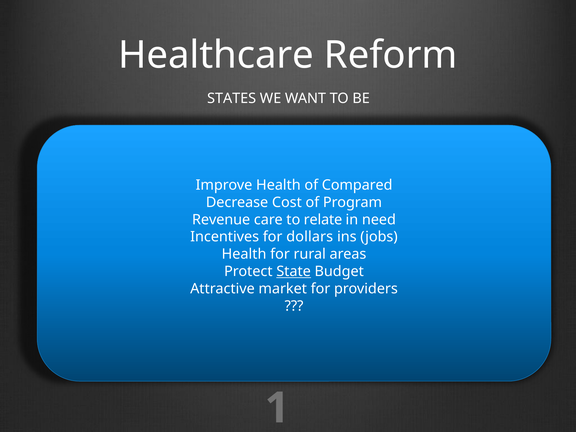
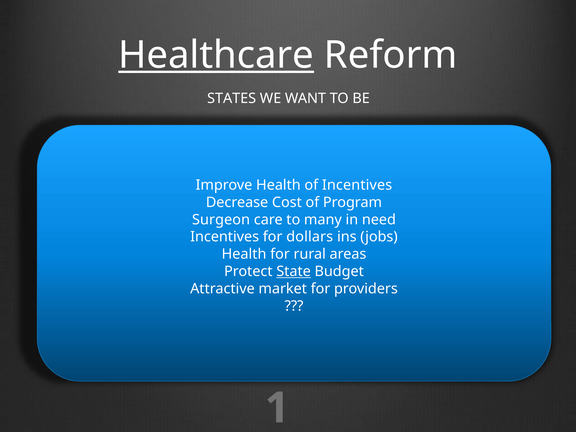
Healthcare underline: none -> present
of Compared: Compared -> Incentives
Revenue: Revenue -> Surgeon
relate: relate -> many
